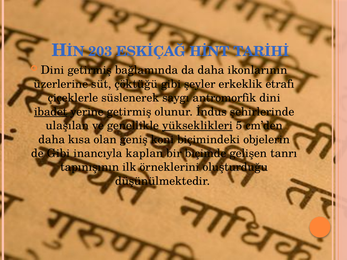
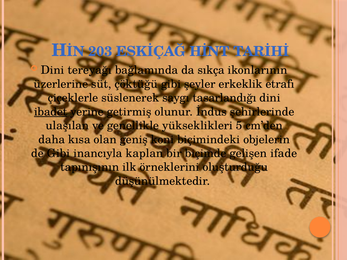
Dini getirmiş: getirmiş -> tereyağı
da daha: daha -> sıkça
antromorfik: antromorfik -> tasarlandığı
yükseklikleri underline: present -> none
tanrı: tanrı -> ifade
